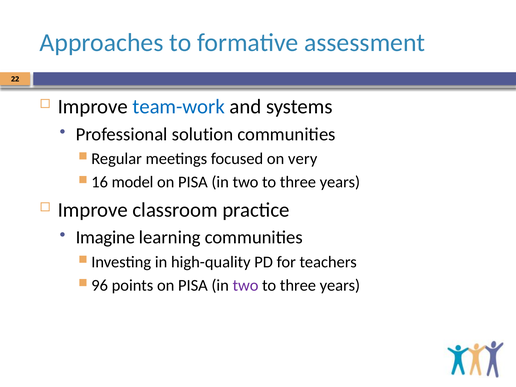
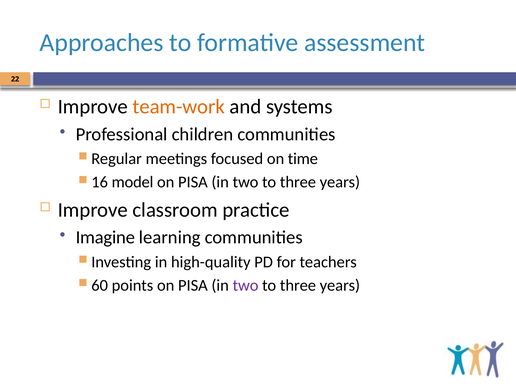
team-work colour: blue -> orange
solution: solution -> children
very: very -> time
96: 96 -> 60
